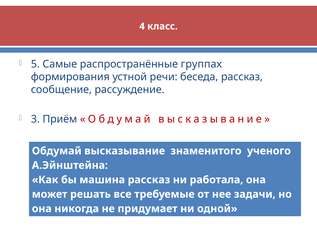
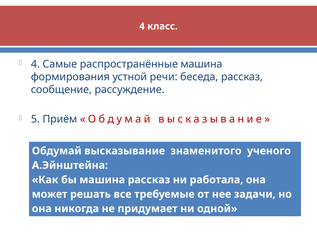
5 at (35, 64): 5 -> 4
распространённые группах: группах -> машина
3: 3 -> 5
